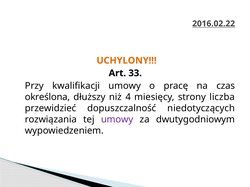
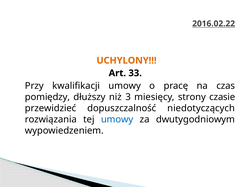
określona: określona -> pomiędzy
4: 4 -> 3
liczba: liczba -> czasie
umowy at (117, 120) colour: purple -> blue
